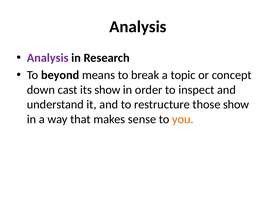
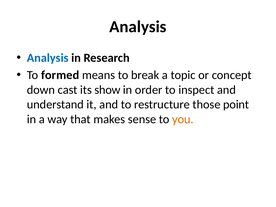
Analysis at (48, 58) colour: purple -> blue
beyond: beyond -> formed
those show: show -> point
